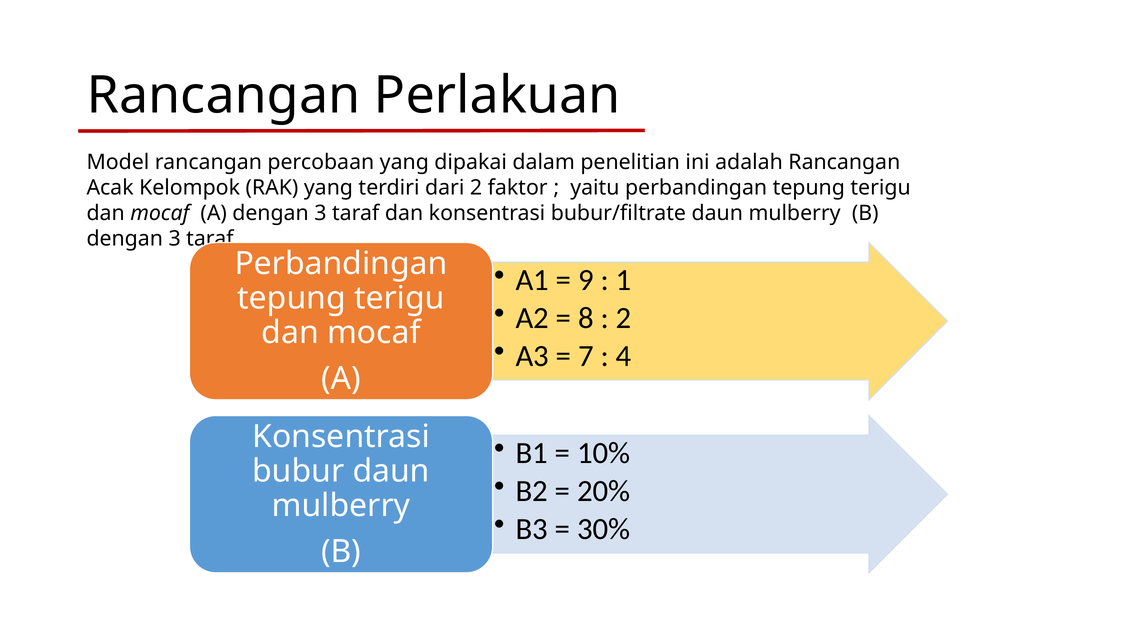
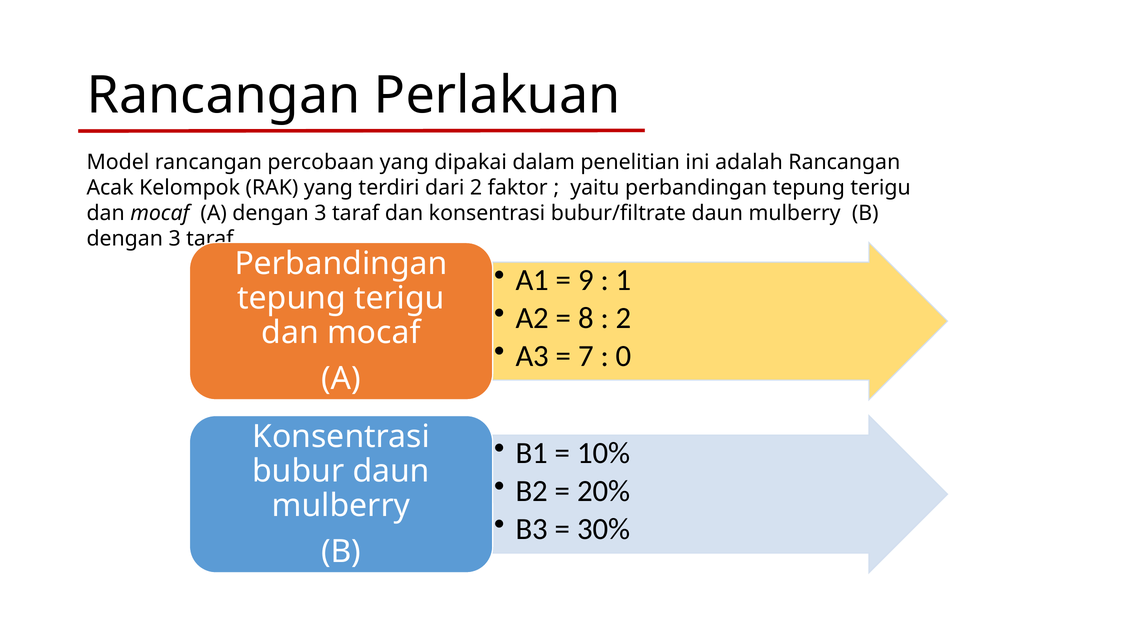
4: 4 -> 0
